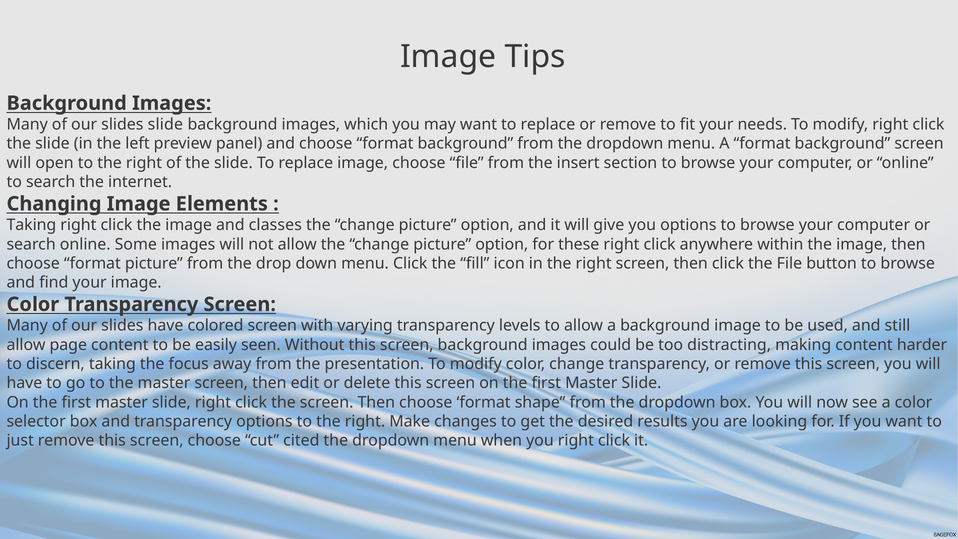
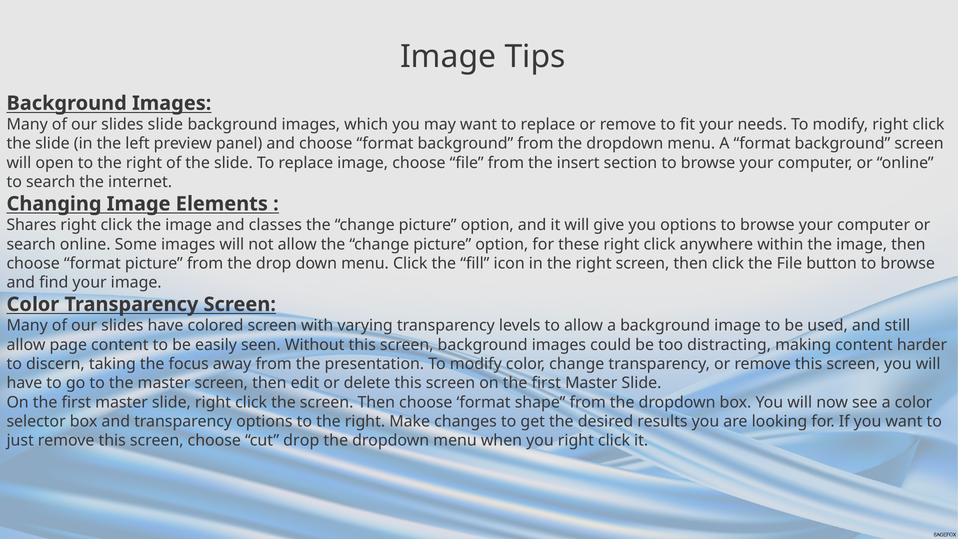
Taking at (31, 225): Taking -> Shares
cut cited: cited -> drop
